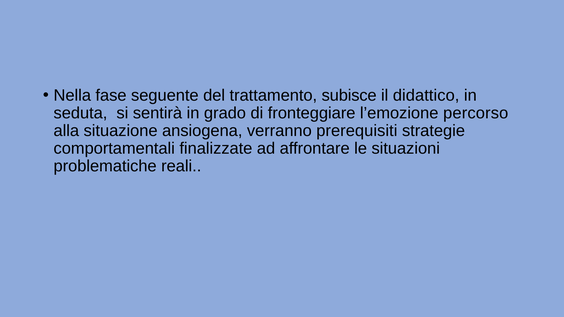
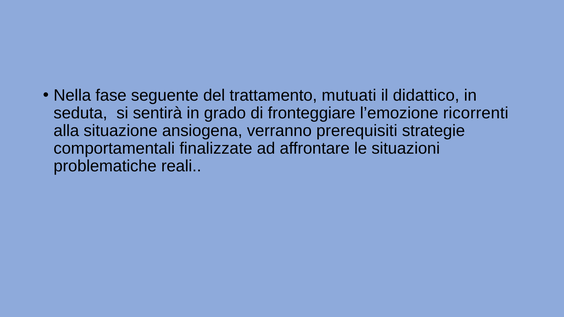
subisce: subisce -> mutuati
percorso: percorso -> ricorrenti
